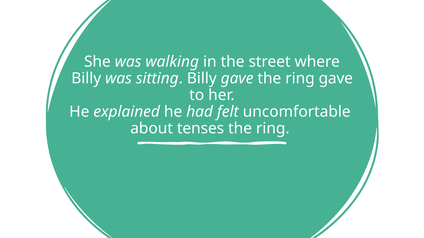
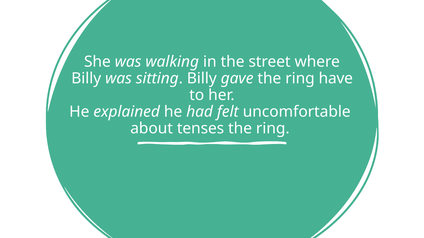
ring gave: gave -> have
